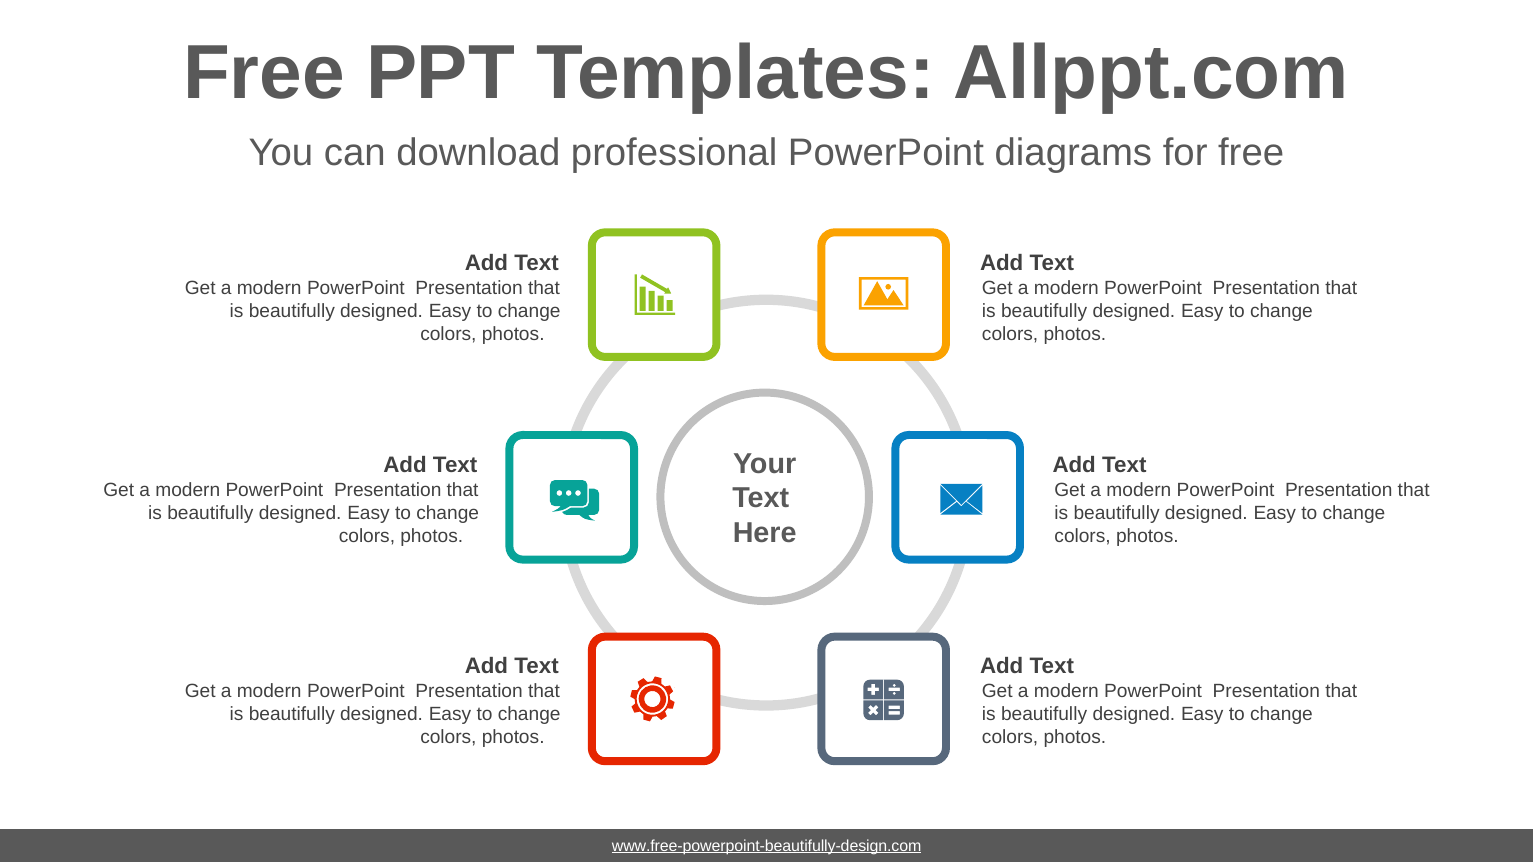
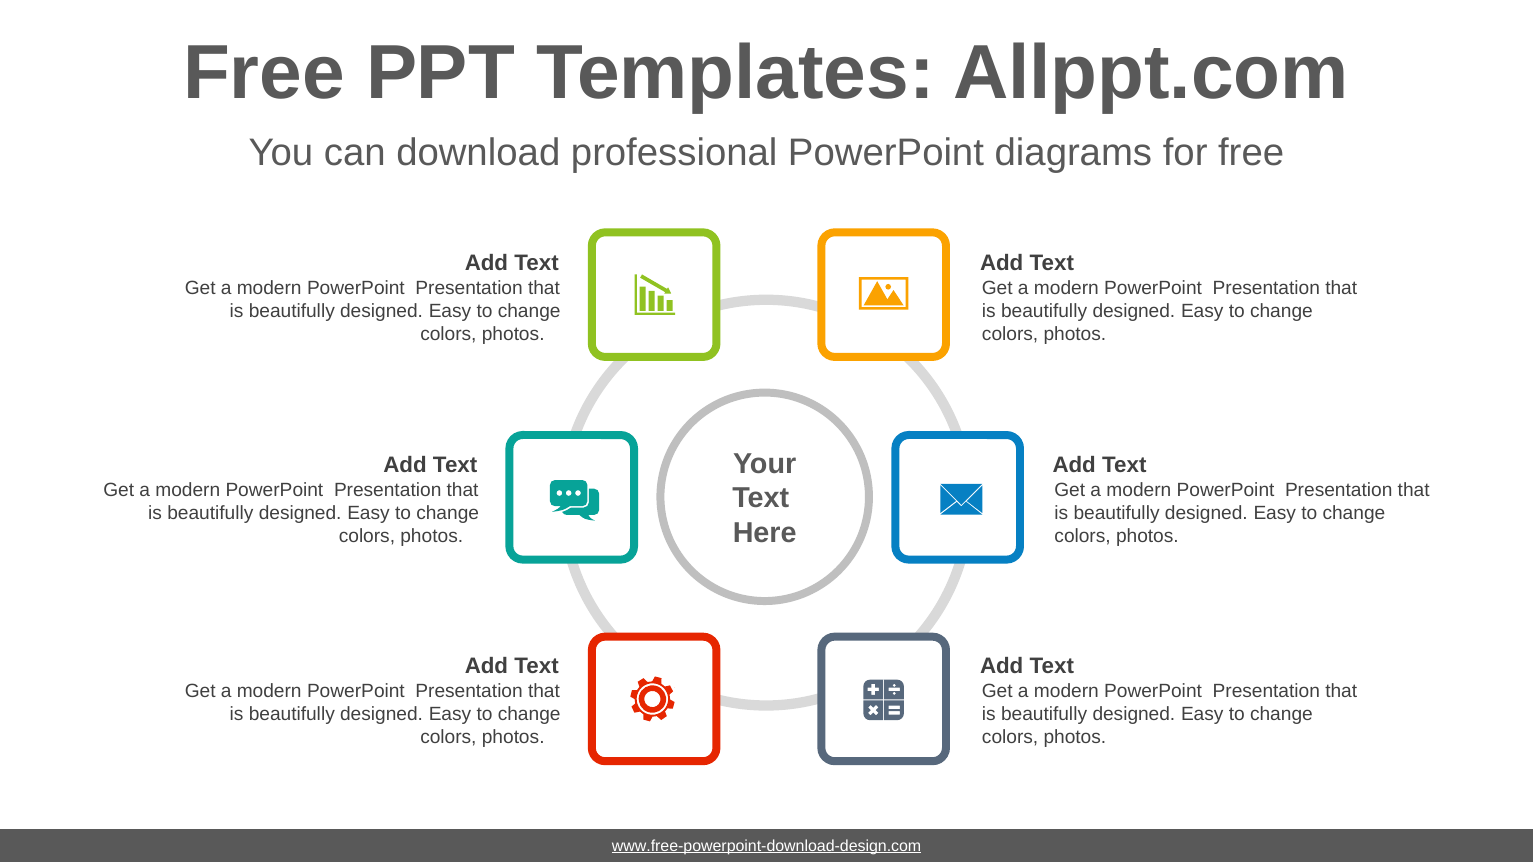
www.free-powerpoint-beautifully-design.com: www.free-powerpoint-beautifully-design.com -> www.free-powerpoint-download-design.com
